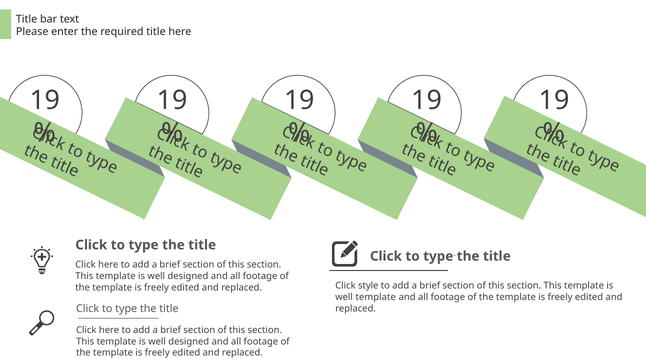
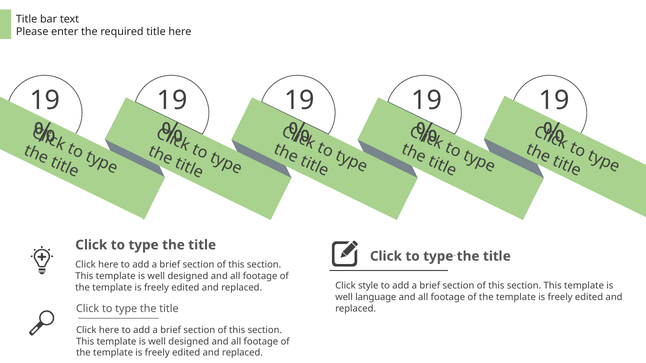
well template: template -> language
